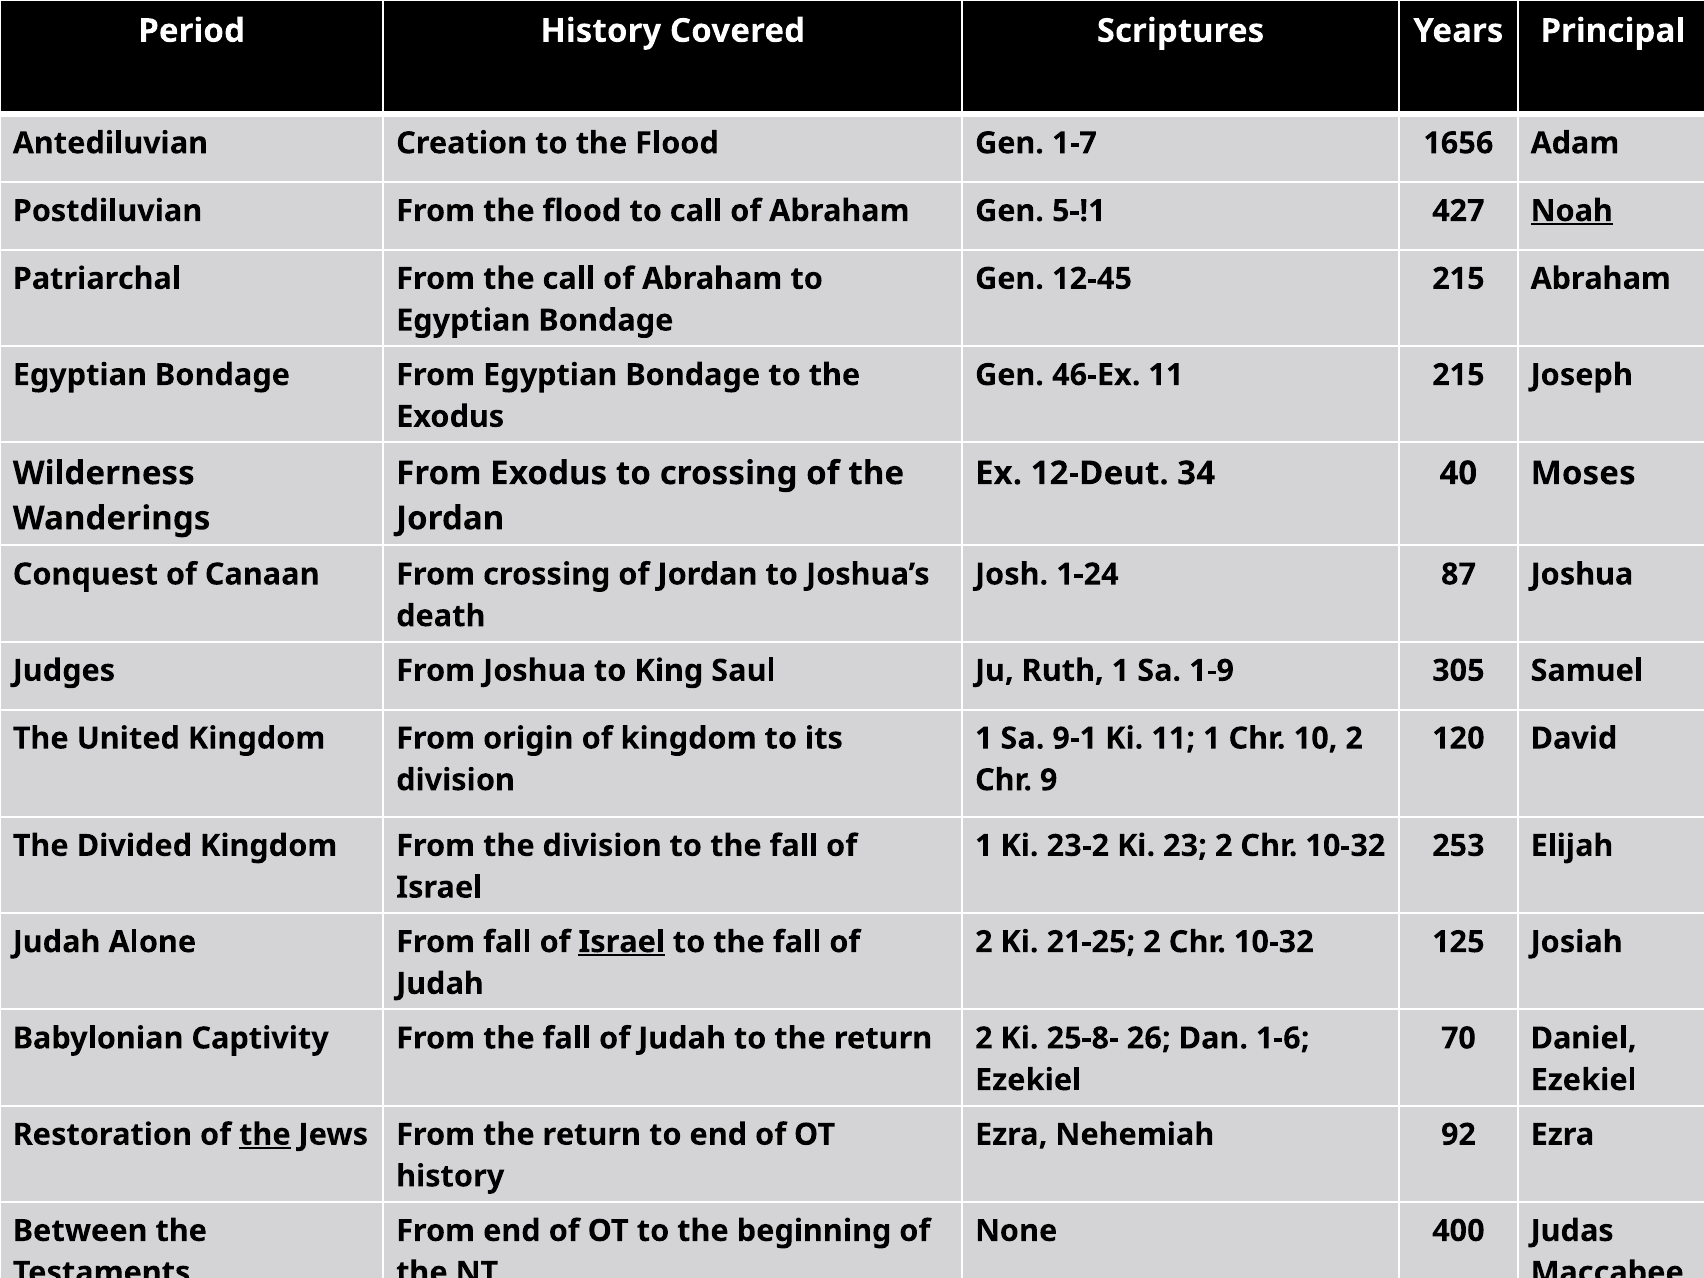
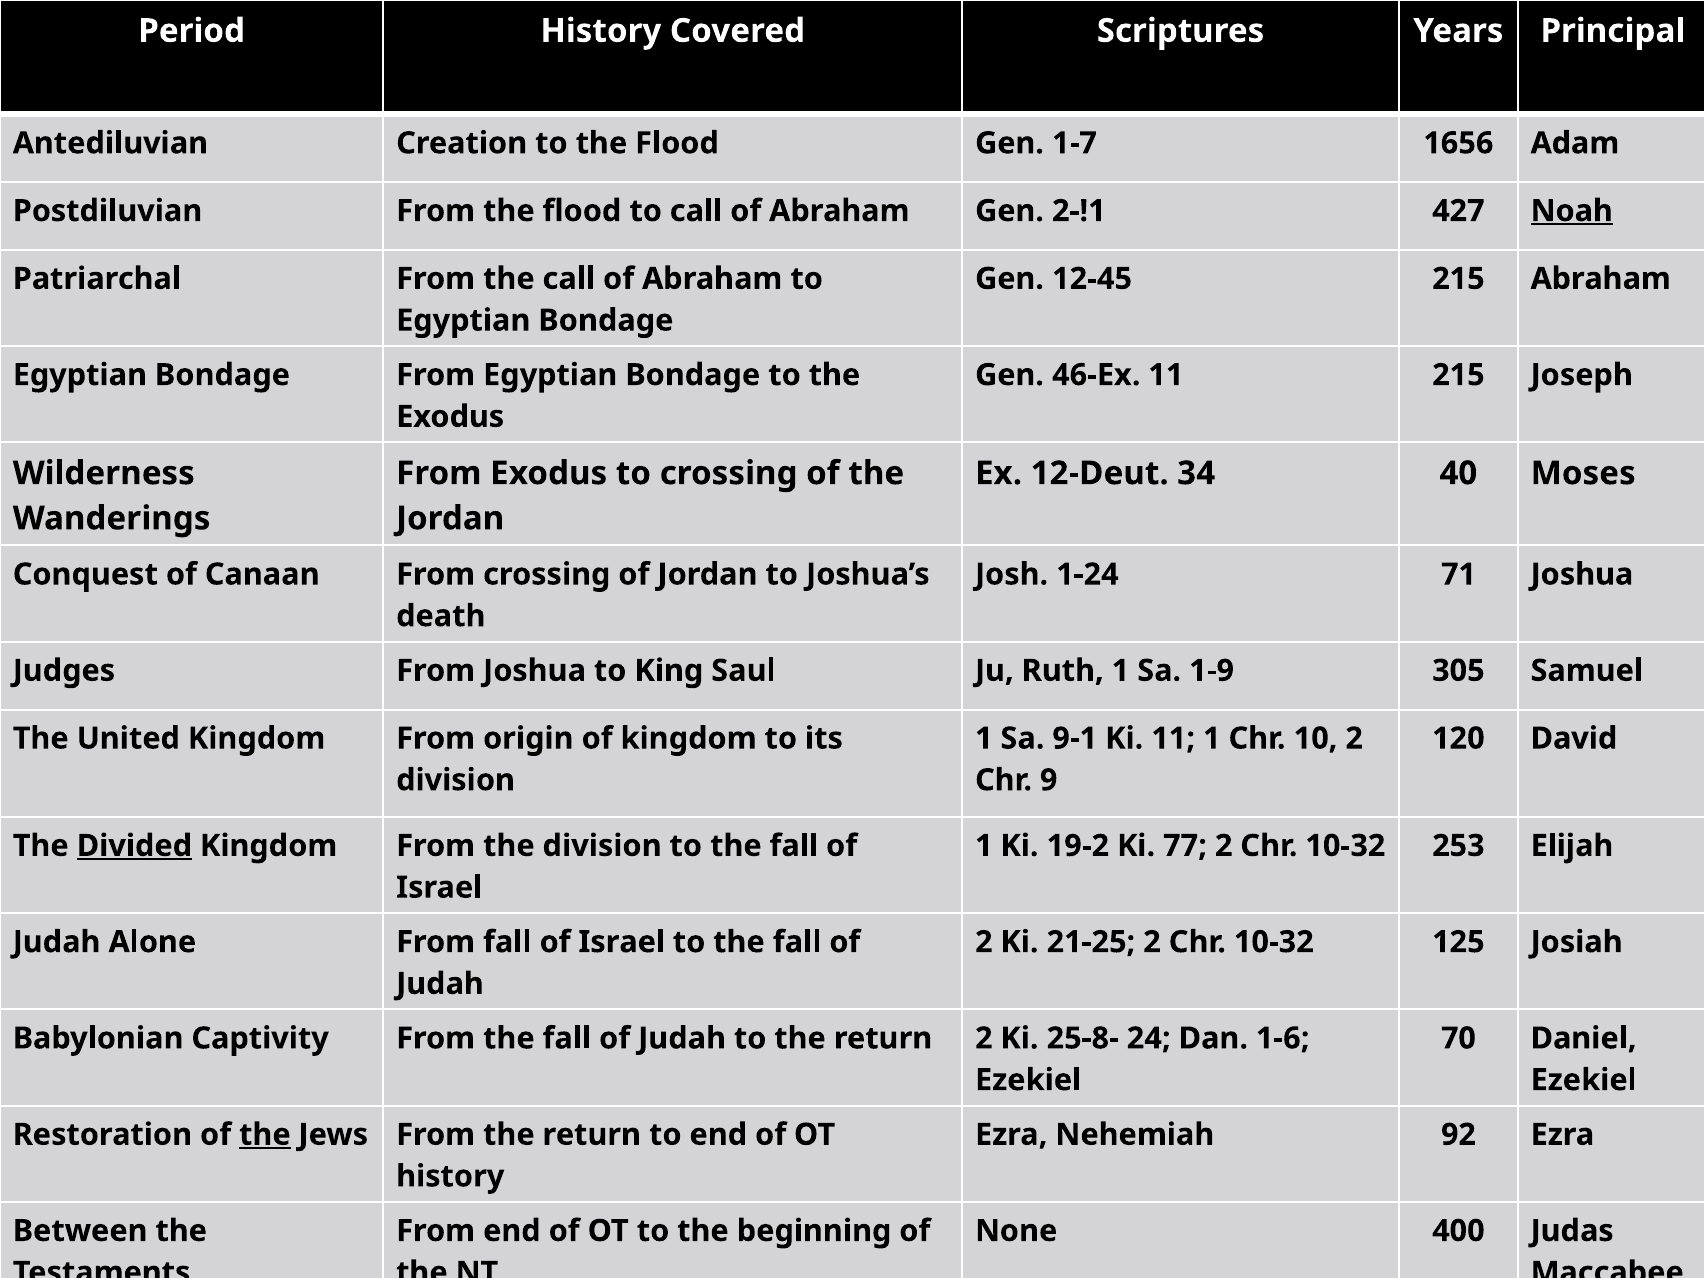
5-!1: 5-!1 -> 2-!1
87: 87 -> 71
Divided underline: none -> present
23-2: 23-2 -> 19-2
23: 23 -> 77
Israel at (622, 942) underline: present -> none
26: 26 -> 24
